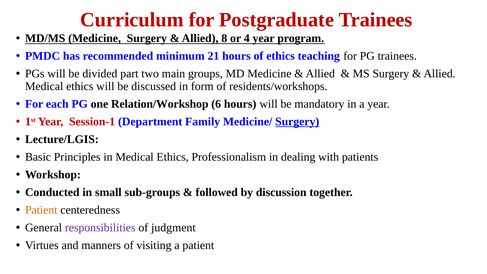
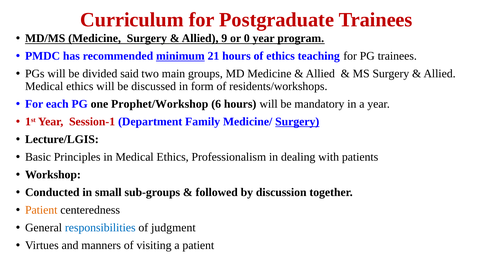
8: 8 -> 9
4: 4 -> 0
minimum underline: none -> present
part: part -> said
Relation/Workshop: Relation/Workshop -> Prophet/Workshop
responsibilities colour: purple -> blue
